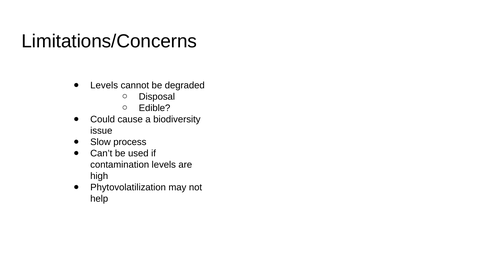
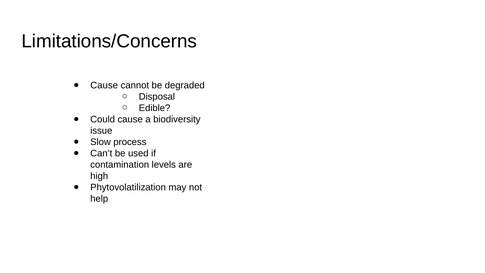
Levels at (104, 85): Levels -> Cause
